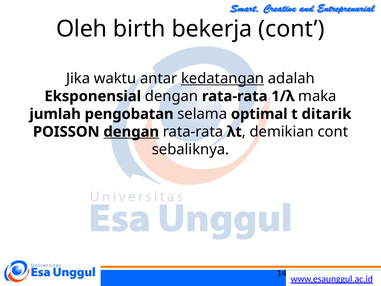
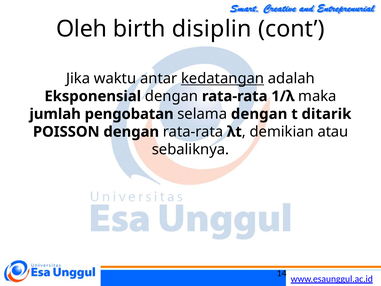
bekerja: bekerja -> disiplin
selama optimal: optimal -> dengan
dengan at (131, 132) underline: present -> none
demikian cont: cont -> atau
